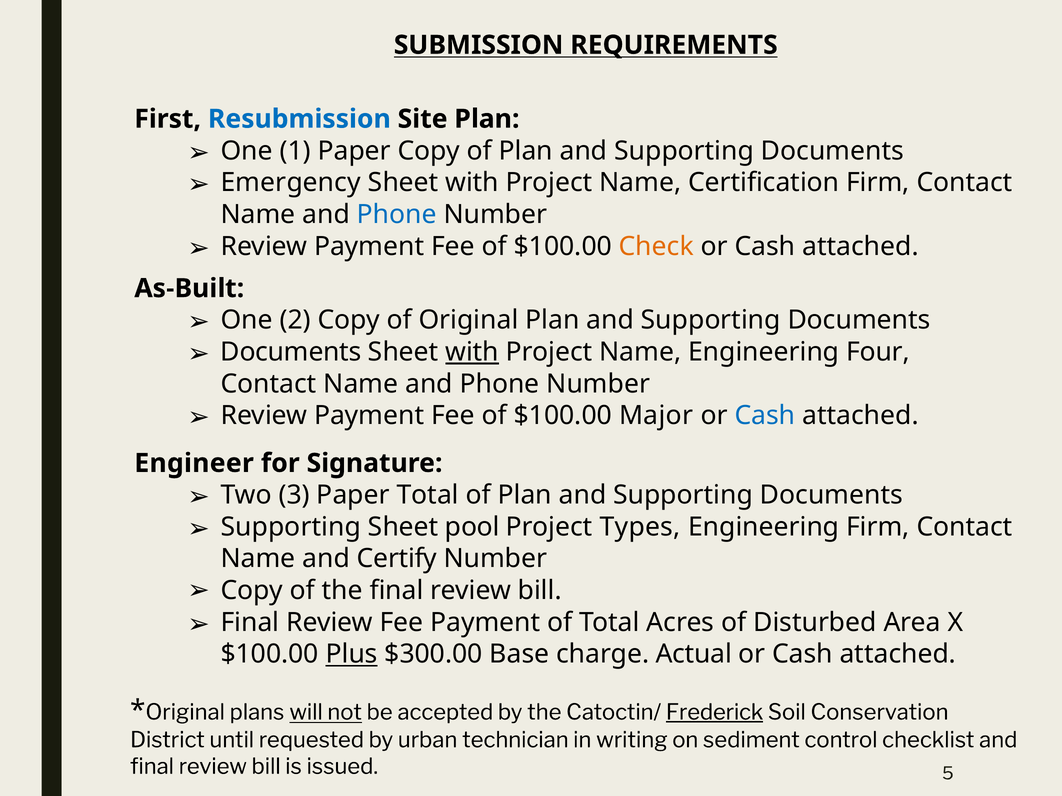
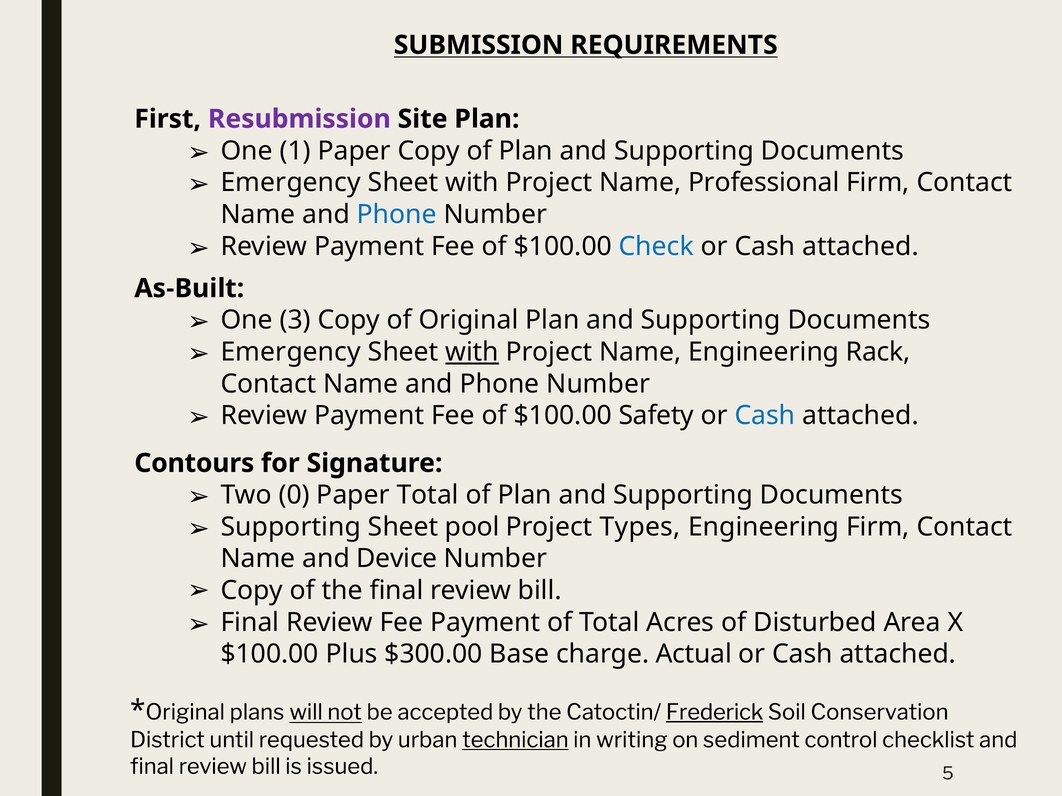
Resubmission colour: blue -> purple
Certification: Certification -> Professional
Check colour: orange -> blue
2: 2 -> 3
Documents at (291, 352): Documents -> Emergency
Four: Four -> Rack
Major: Major -> Safety
Engineer: Engineer -> Contours
3: 3 -> 0
Certify: Certify -> Device
Plus underline: present -> none
technician underline: none -> present
